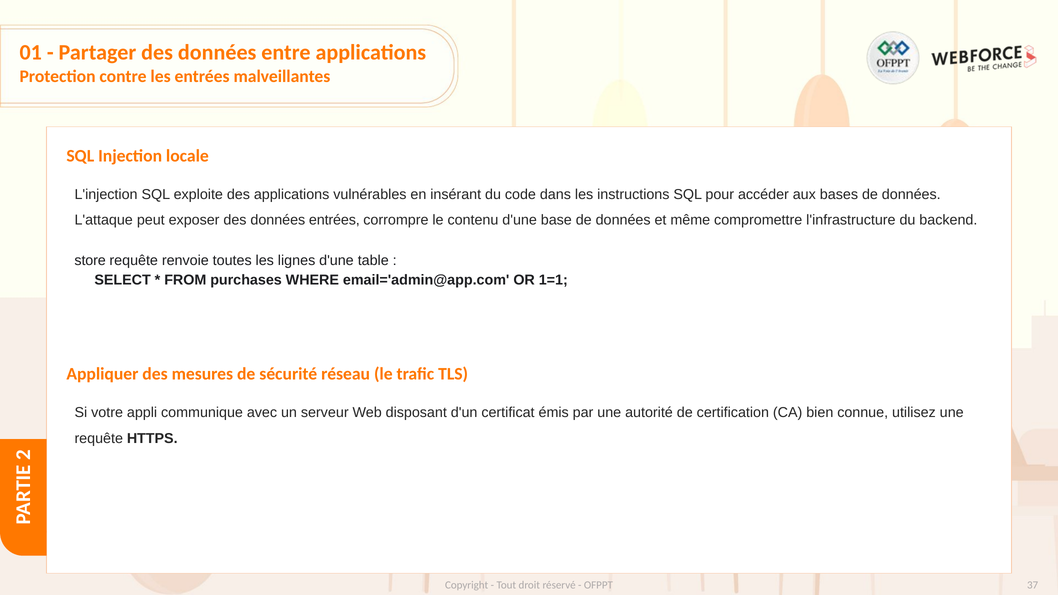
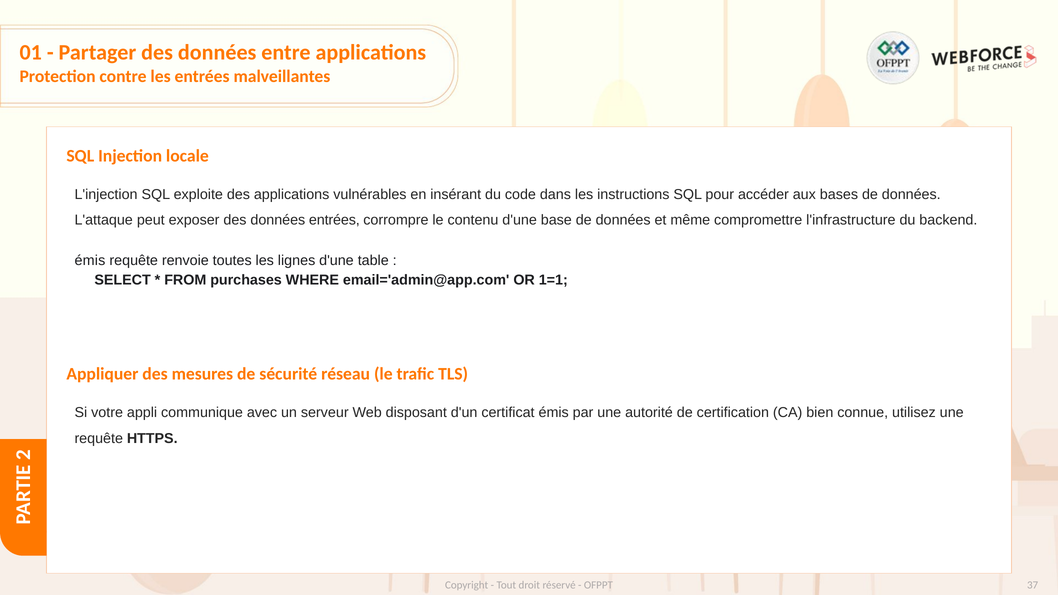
store at (90, 260): store -> émis
